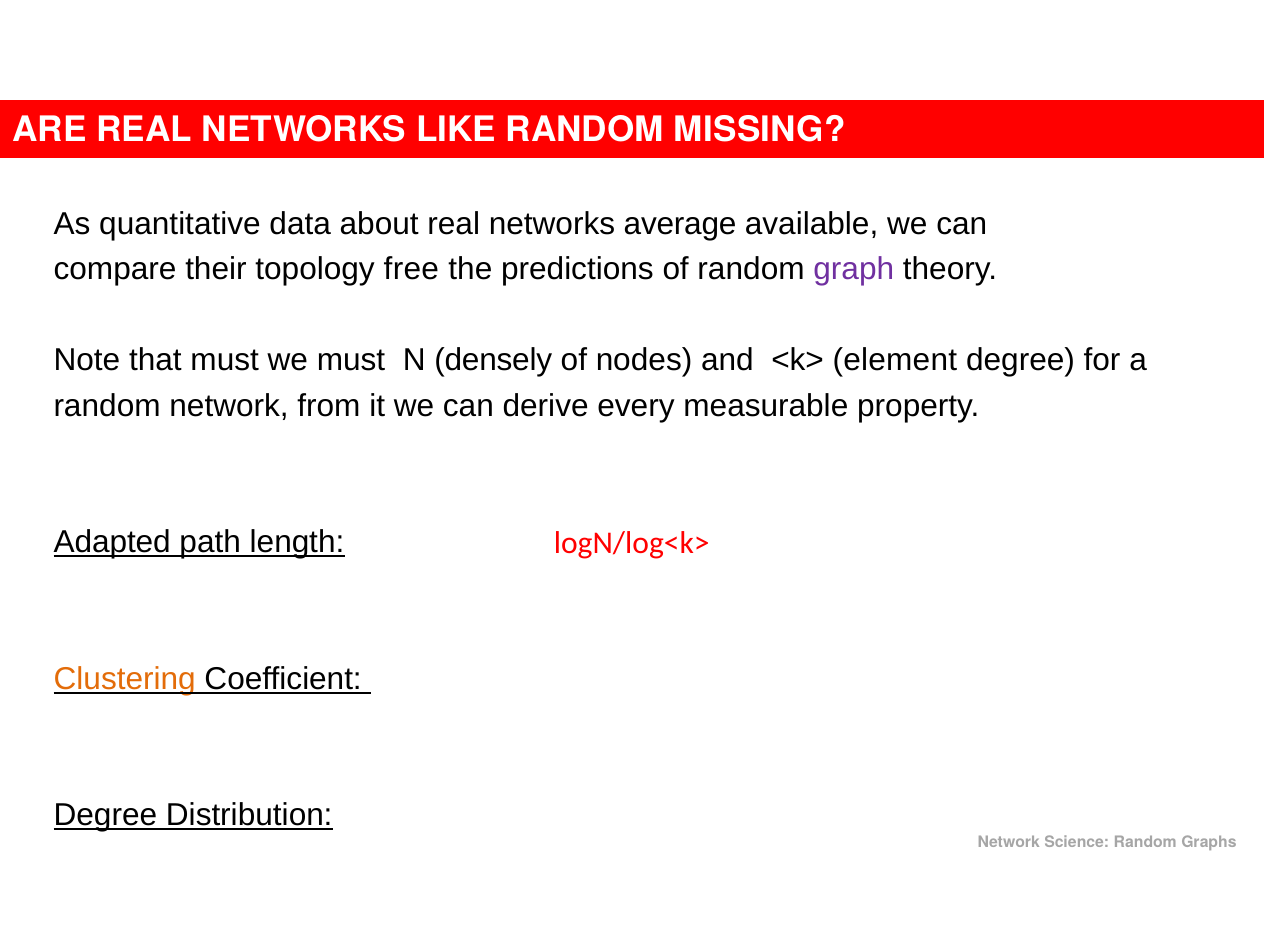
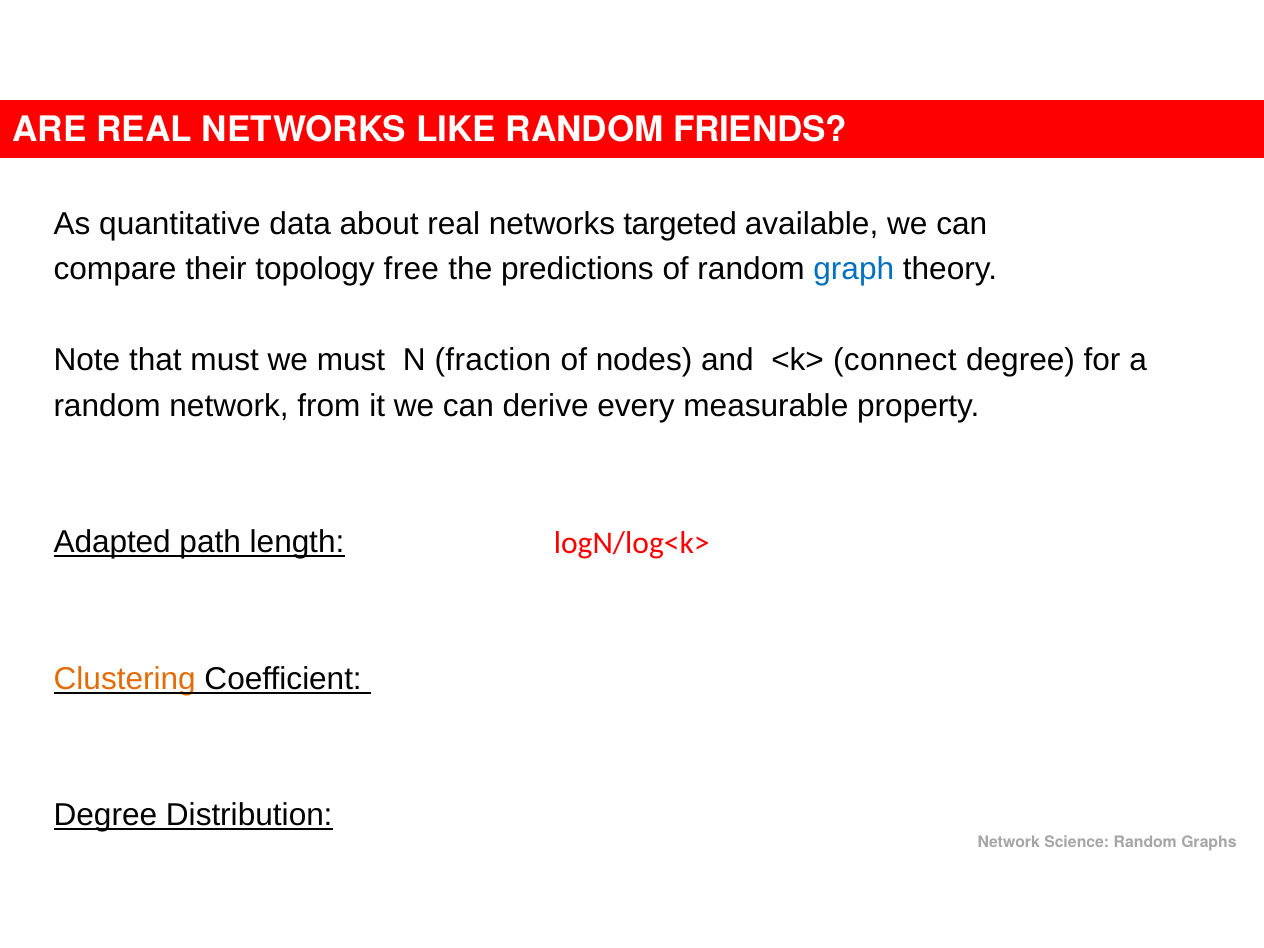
MISSING: MISSING -> FRIENDS
average: average -> targeted
graph colour: purple -> blue
densely: densely -> fraction
element: element -> connect
